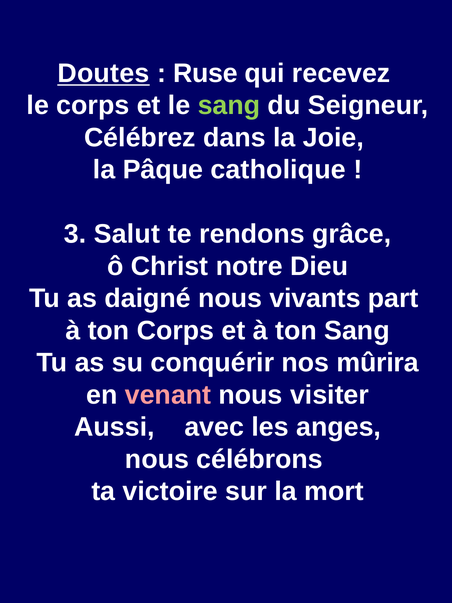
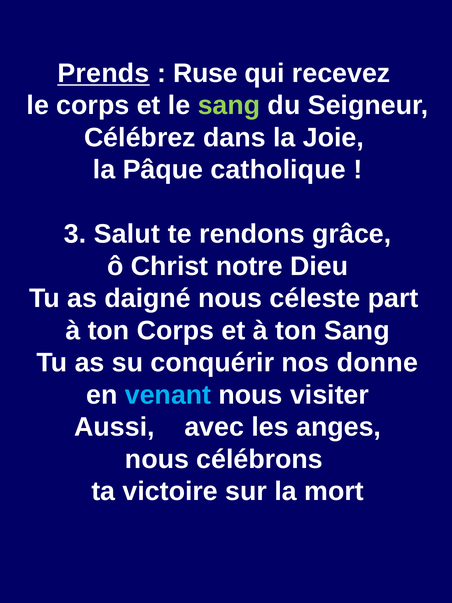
Doutes: Doutes -> Prends
vivants: vivants -> céleste
mûrira: mûrira -> donne
venant colour: pink -> light blue
